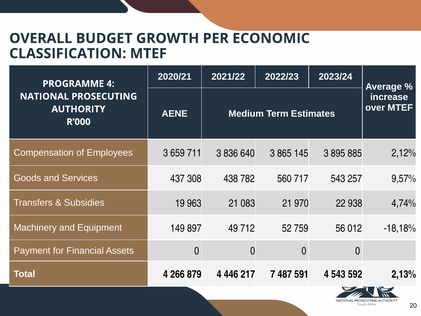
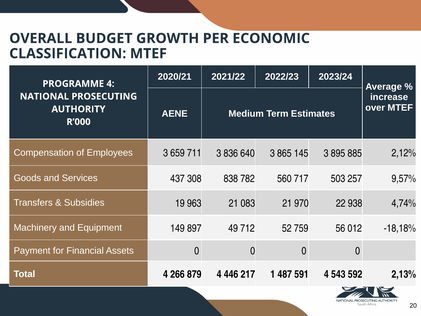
438: 438 -> 838
717 543: 543 -> 503
7: 7 -> 1
